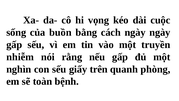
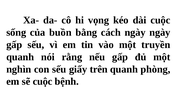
nhiễm at (20, 57): nhiễm -> quanh
sẽ toàn: toàn -> cuộc
